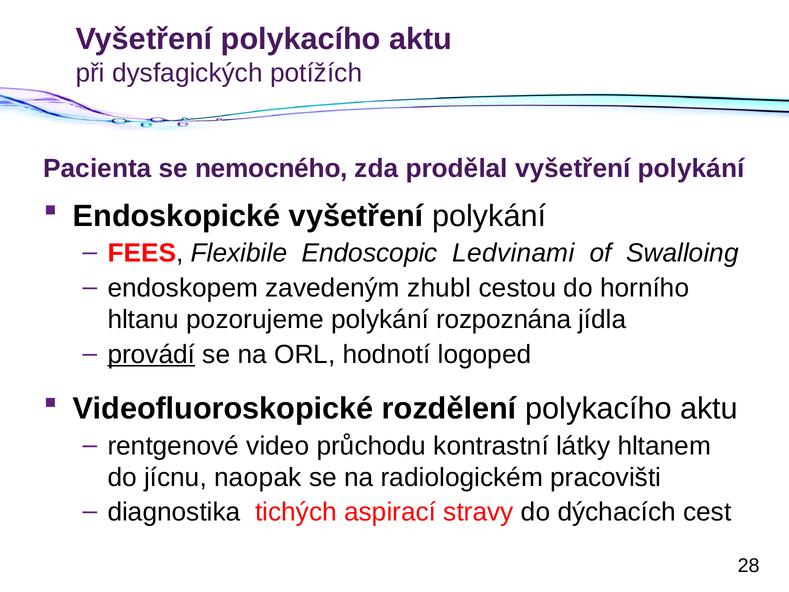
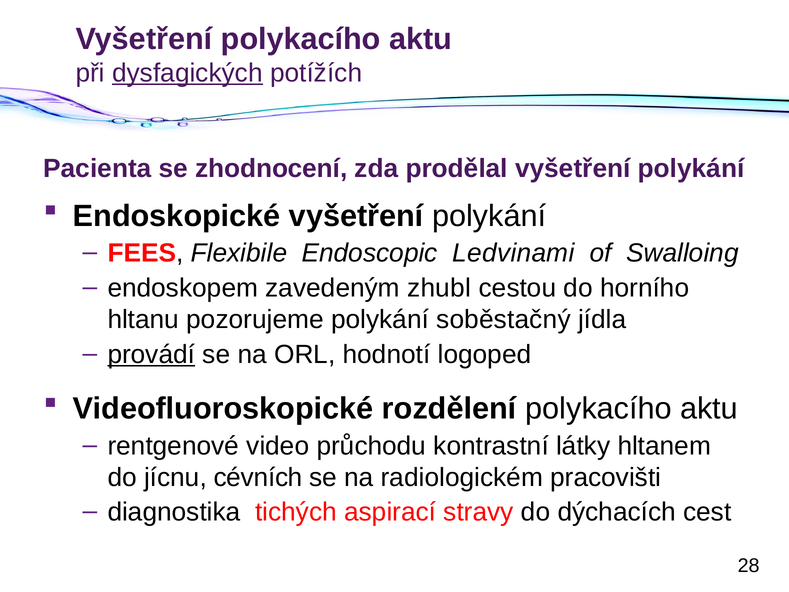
dysfagických underline: none -> present
nemocného: nemocného -> zhodnocení
rozpoznána: rozpoznána -> soběstačný
naopak: naopak -> cévních
